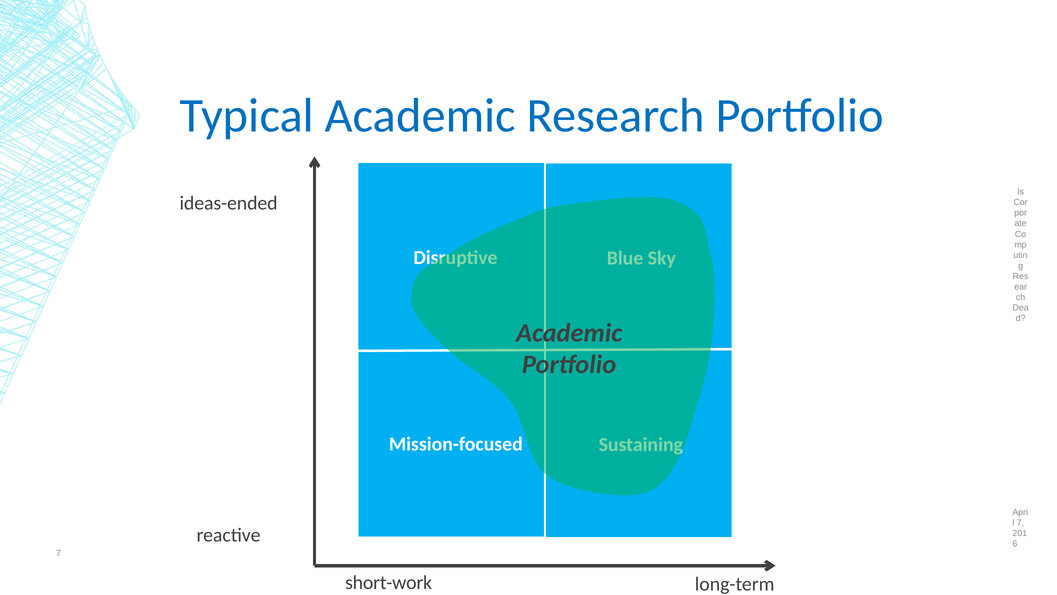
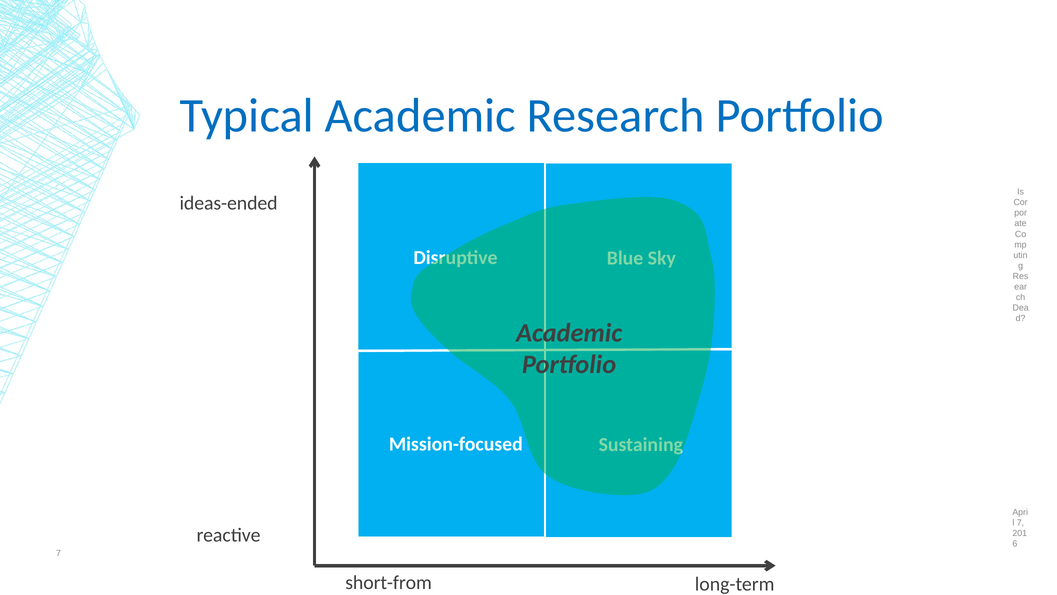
short-work: short-work -> short-from
